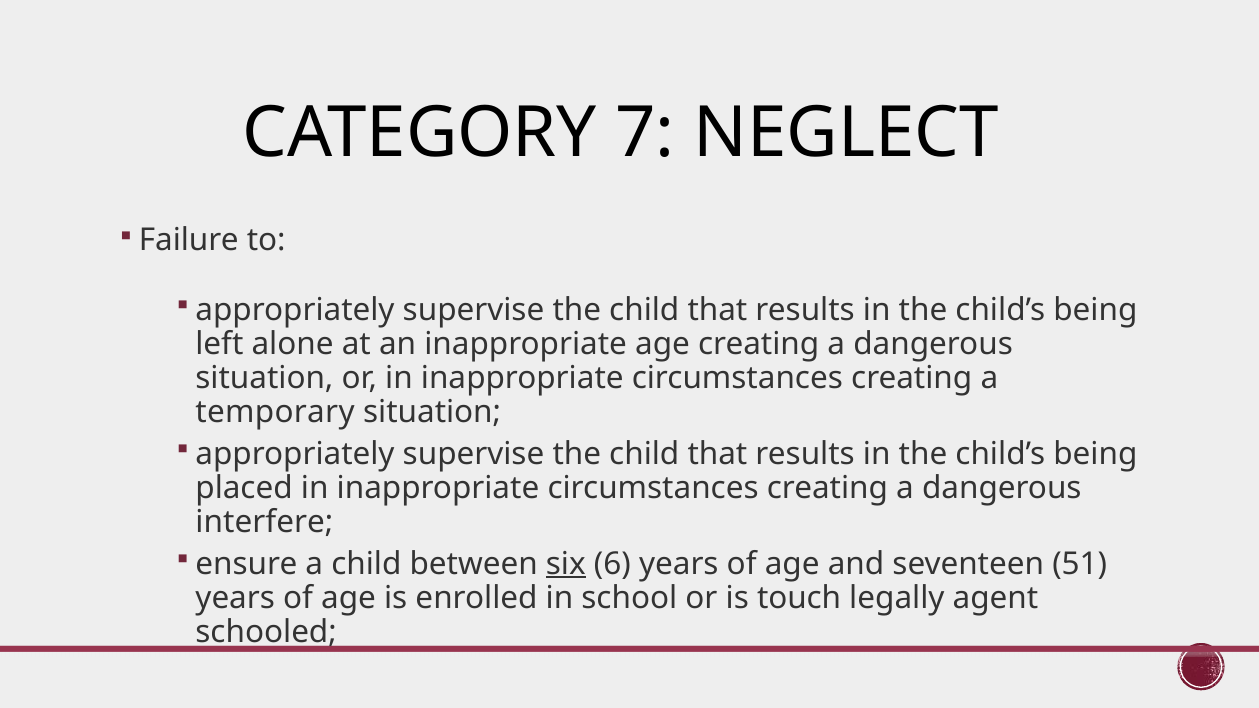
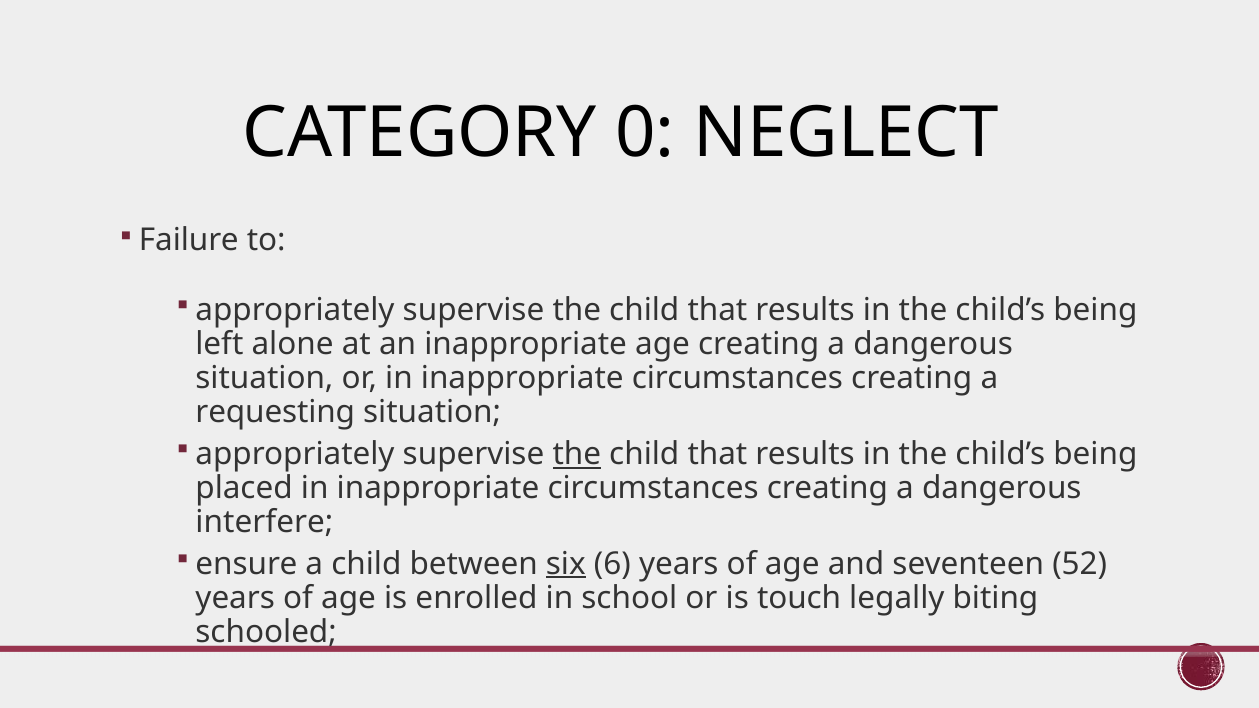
7: 7 -> 0
temporary: temporary -> requesting
the at (577, 454) underline: none -> present
51: 51 -> 52
agent: agent -> biting
